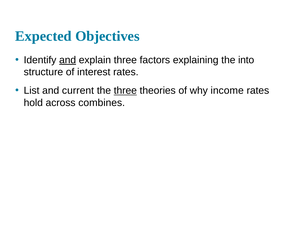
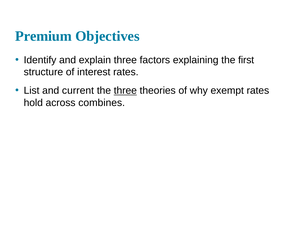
Expected: Expected -> Premium
and at (68, 60) underline: present -> none
into: into -> first
income: income -> exempt
